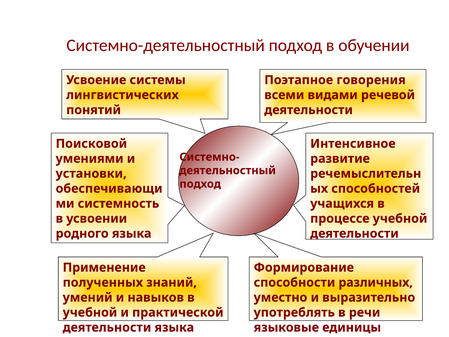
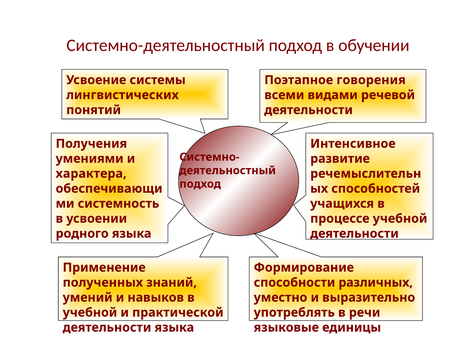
Поисковой: Поисковой -> Получения
установки: установки -> характера
